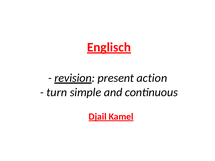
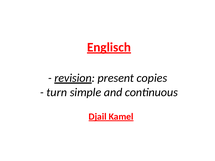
action: action -> copies
